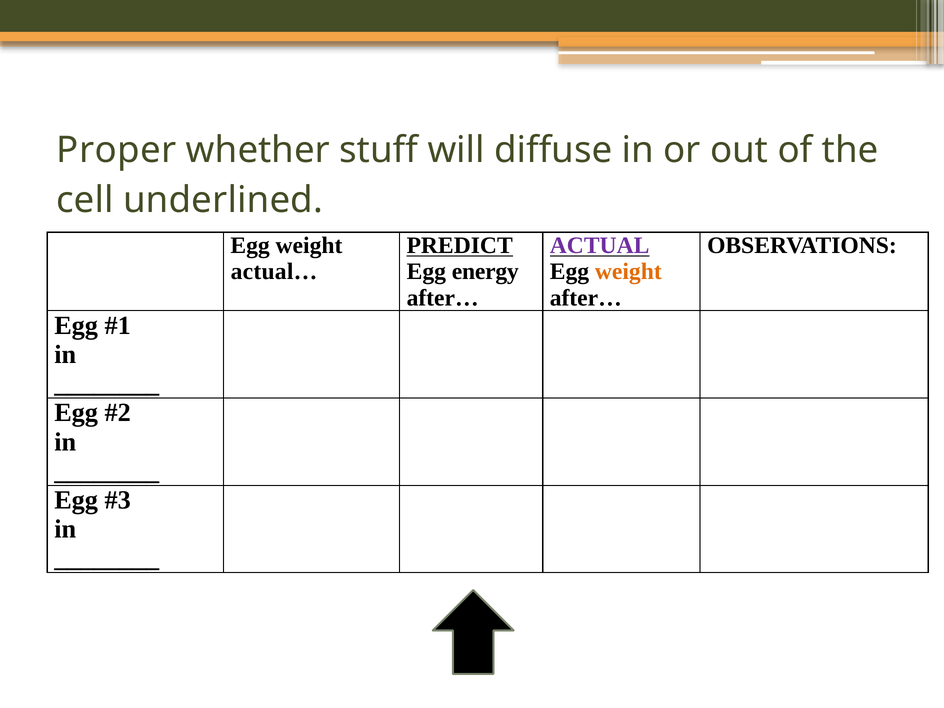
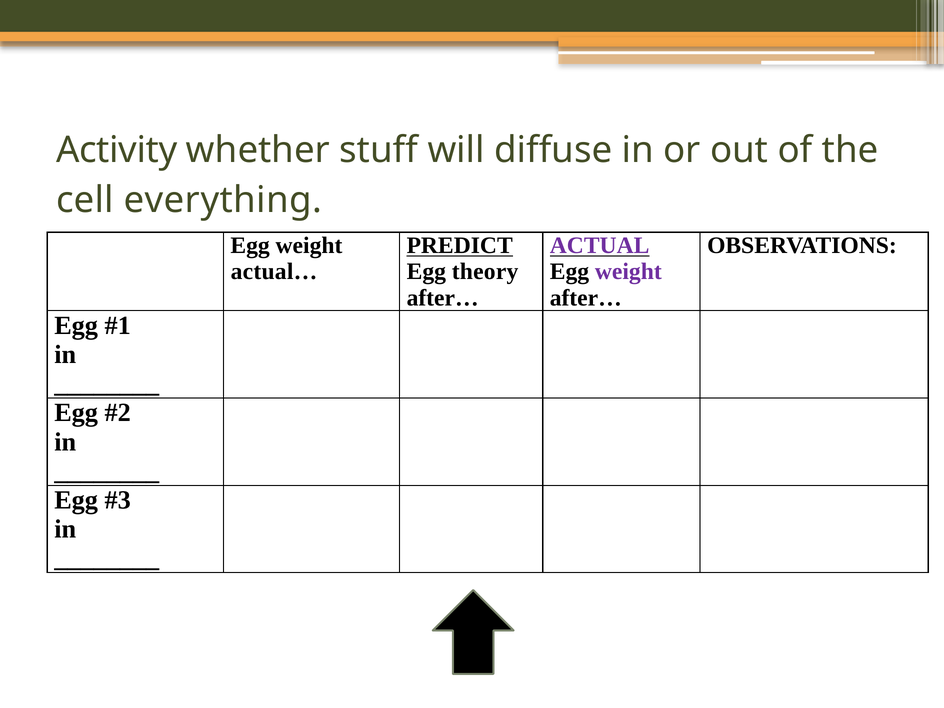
Proper: Proper -> Activity
underlined: underlined -> everything
energy: energy -> theory
weight at (628, 272) colour: orange -> purple
